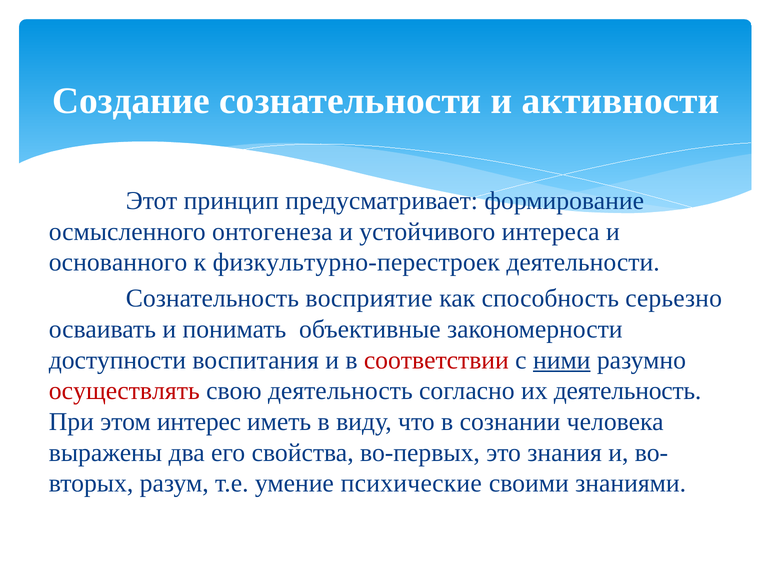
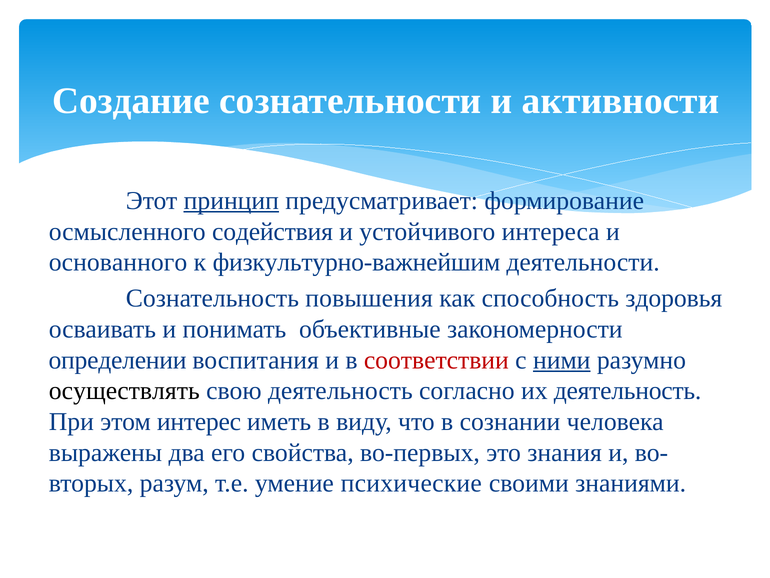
принцип underline: none -> present
онтогенеза: онтогенеза -> содействия
физкультурно-перестроек: физкультурно-перестроек -> физкультурно-важнейшим
восприятие: восприятие -> повышения
серьезно: серьезно -> здоровья
доступности: доступности -> определении
осуществлять colour: red -> black
